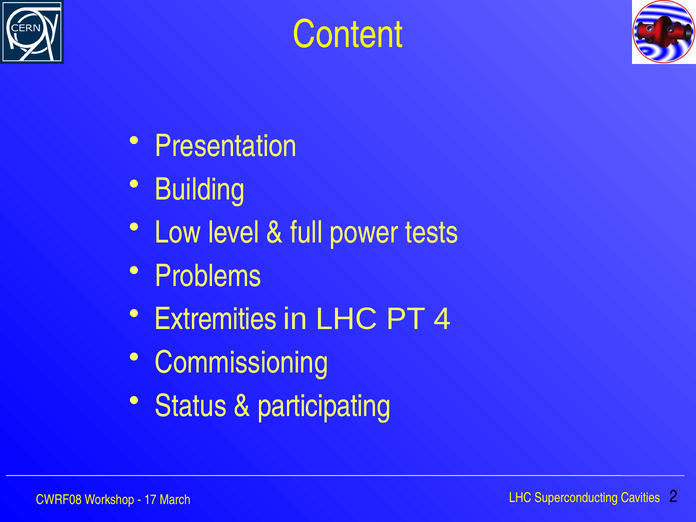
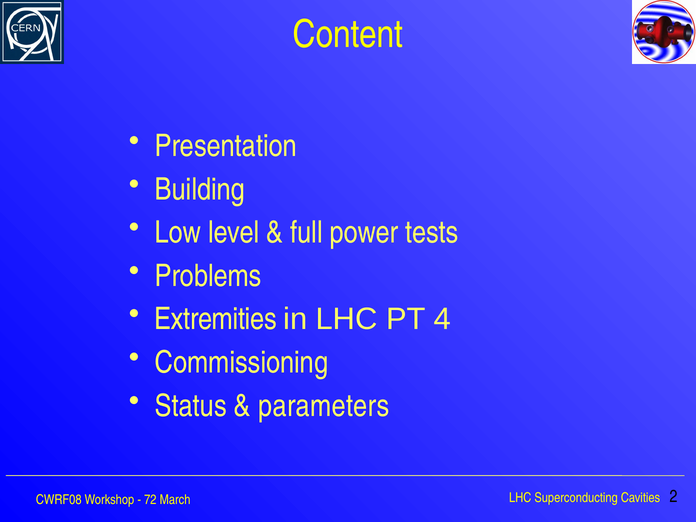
participating: participating -> parameters
17: 17 -> 72
